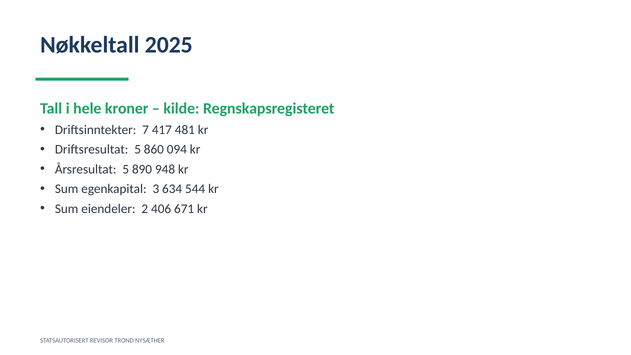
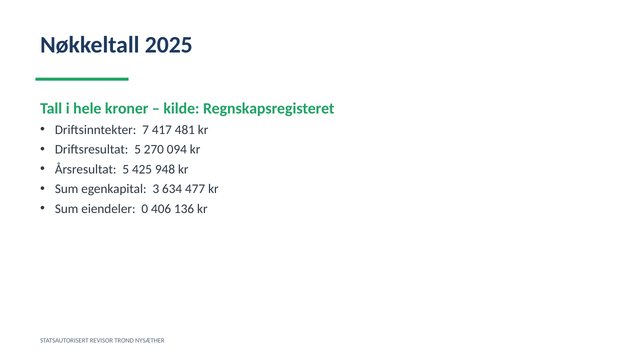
860: 860 -> 270
890: 890 -> 425
544: 544 -> 477
2: 2 -> 0
671: 671 -> 136
